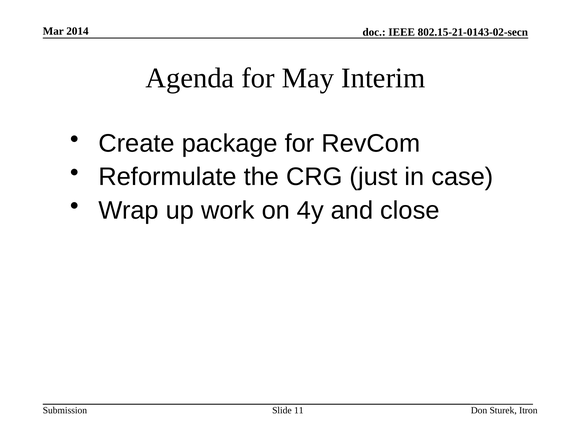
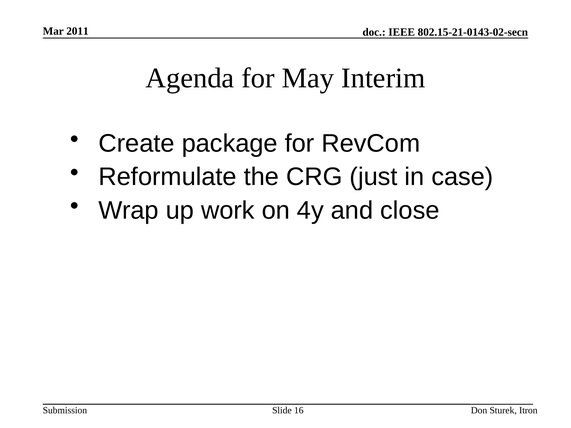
2014: 2014 -> 2011
11: 11 -> 16
